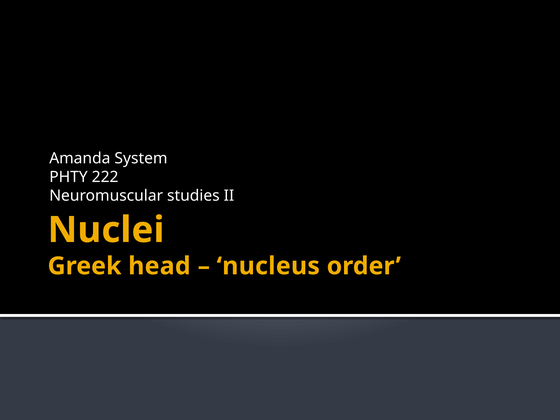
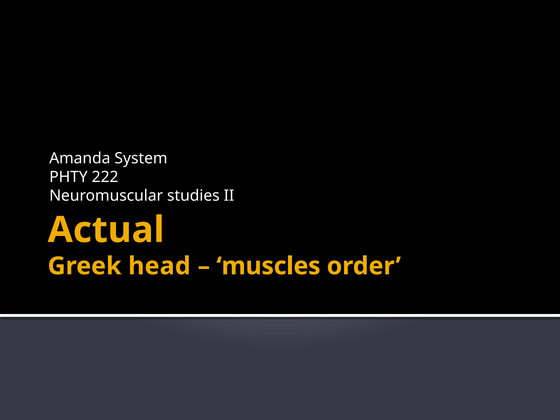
Nuclei: Nuclei -> Actual
nucleus: nucleus -> muscles
